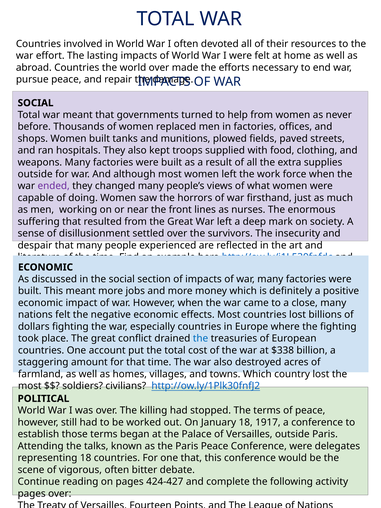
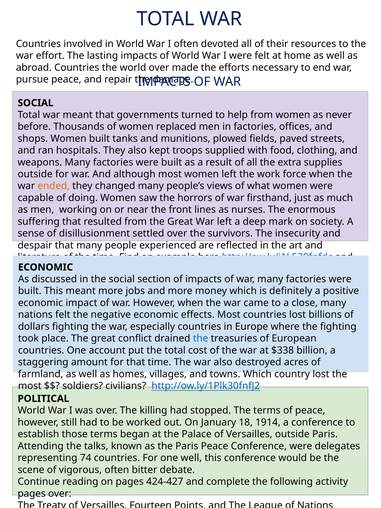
ended colour: purple -> orange
1917: 1917 -> 1914
representing 18: 18 -> 74
one that: that -> well
